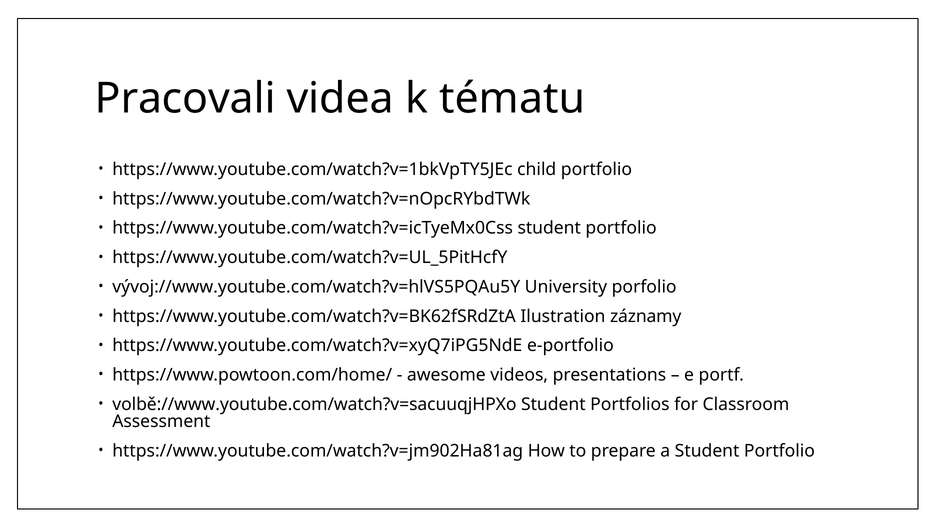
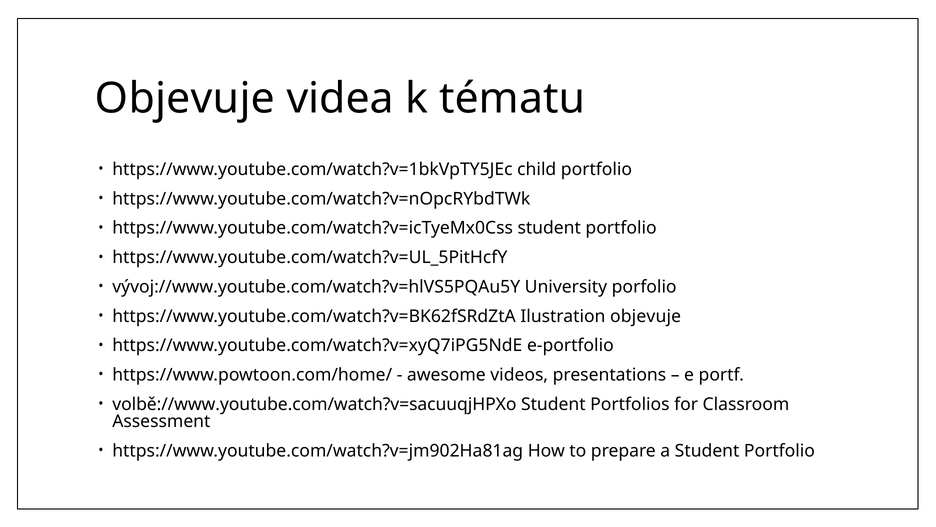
Pracovali at (185, 99): Pracovali -> Objevuje
Ilustration záznamy: záznamy -> objevuje
